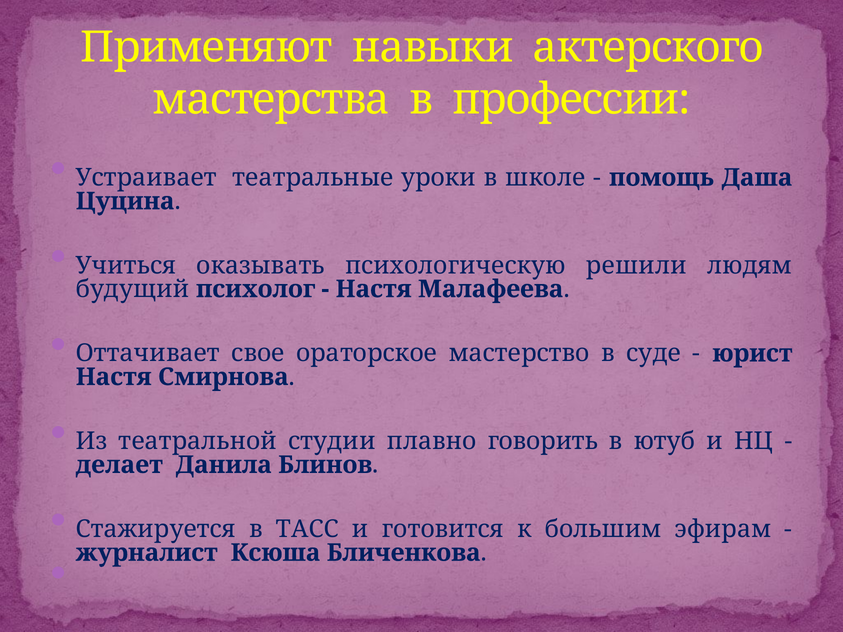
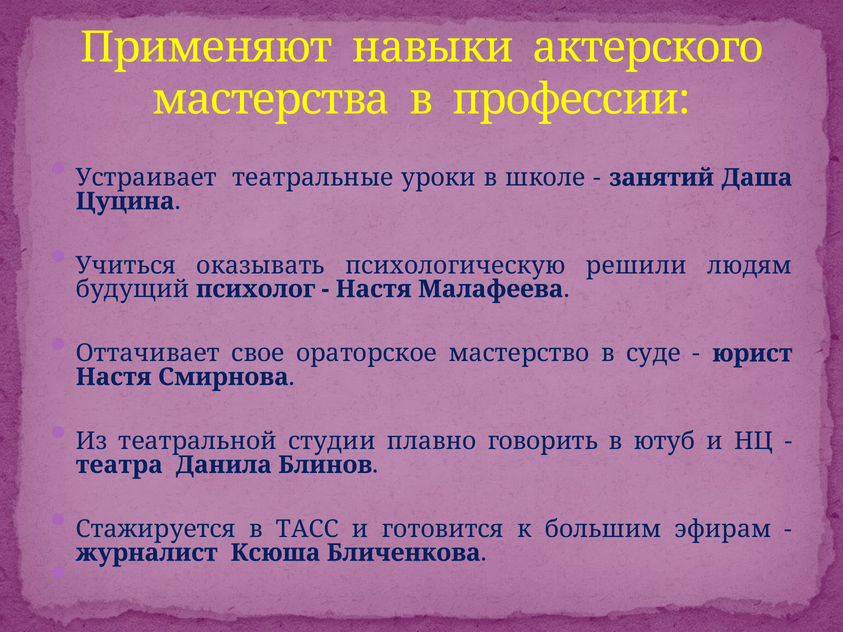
помощь: помощь -> занятий
делает: делает -> театра
